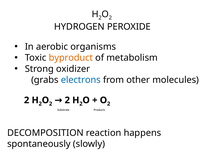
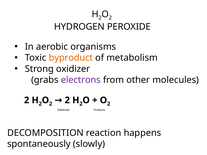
electrons colour: blue -> purple
